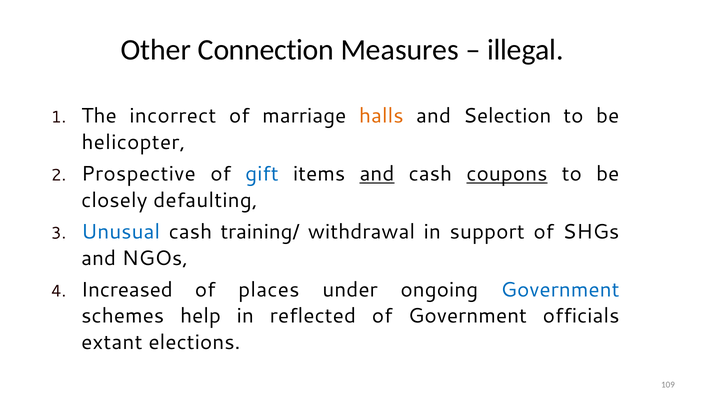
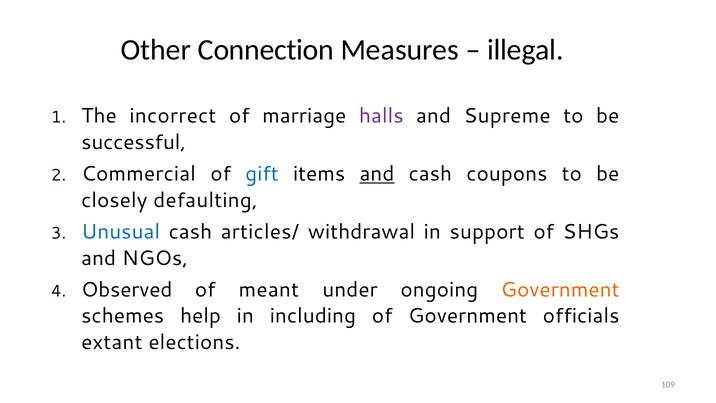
halls colour: orange -> purple
Selection: Selection -> Supreme
helicopter: helicopter -> successful
Prospective: Prospective -> Commercial
coupons underline: present -> none
training/: training/ -> articles/
Increased: Increased -> Observed
places: places -> meant
Government at (560, 290) colour: blue -> orange
reflected: reflected -> including
